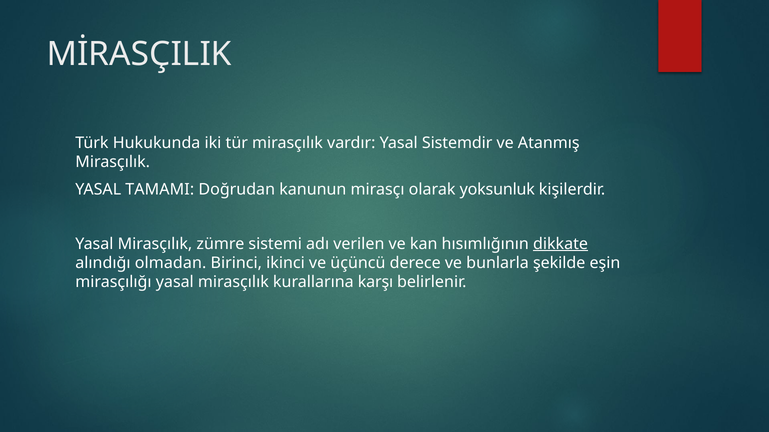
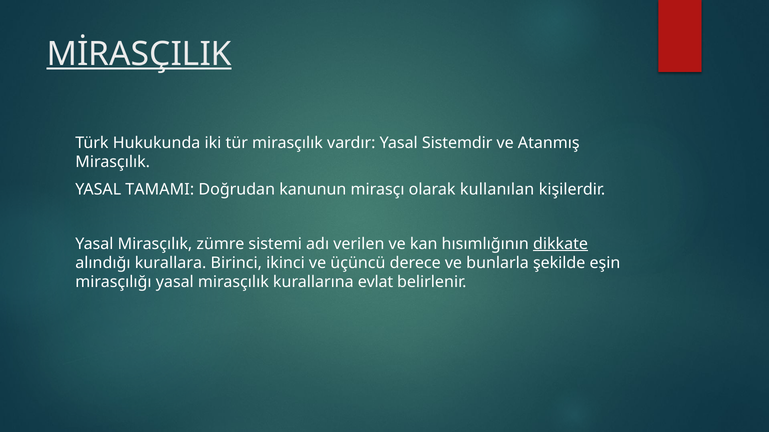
MİRASÇILIK underline: none -> present
yoksunluk: yoksunluk -> kullanılan
olmadan: olmadan -> kurallara
karşı: karşı -> evlat
